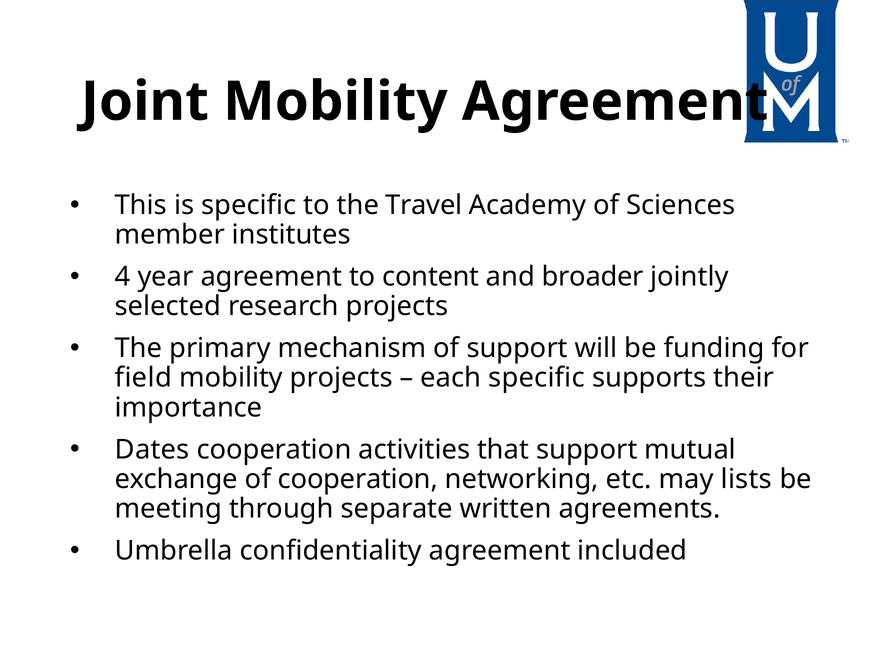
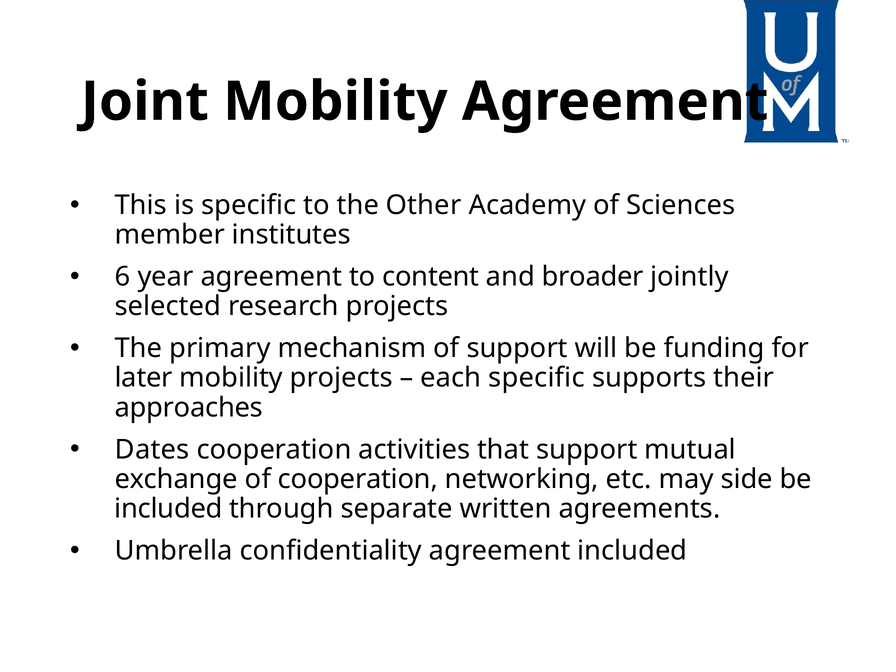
Travel: Travel -> Other
4: 4 -> 6
field: field -> later
importance: importance -> approaches
lists: lists -> side
meeting at (168, 509): meeting -> included
